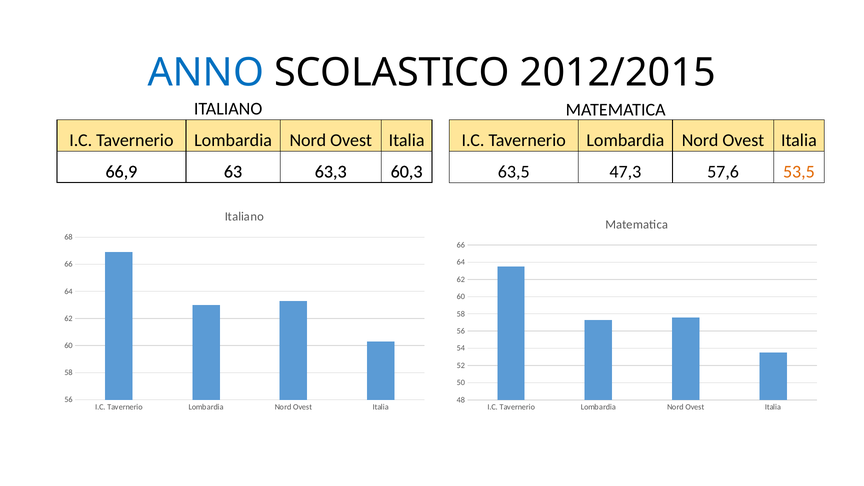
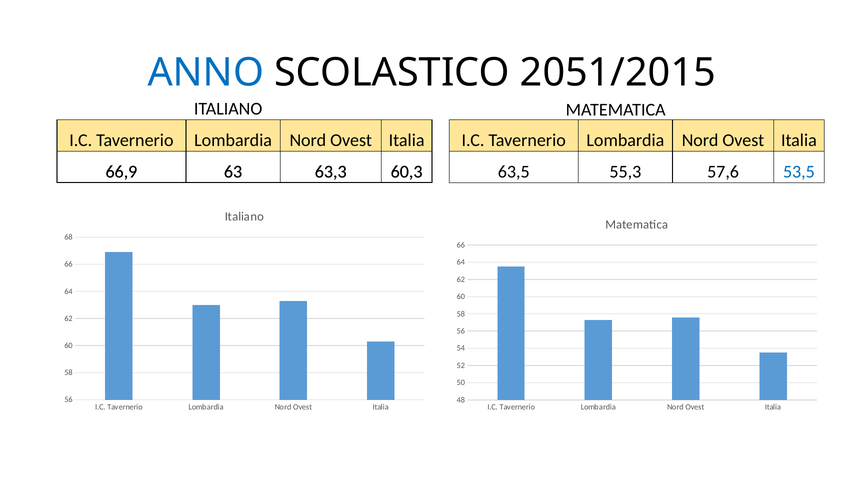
2012/2015: 2012/2015 -> 2051/2015
47,3: 47,3 -> 55,3
53,5 colour: orange -> blue
